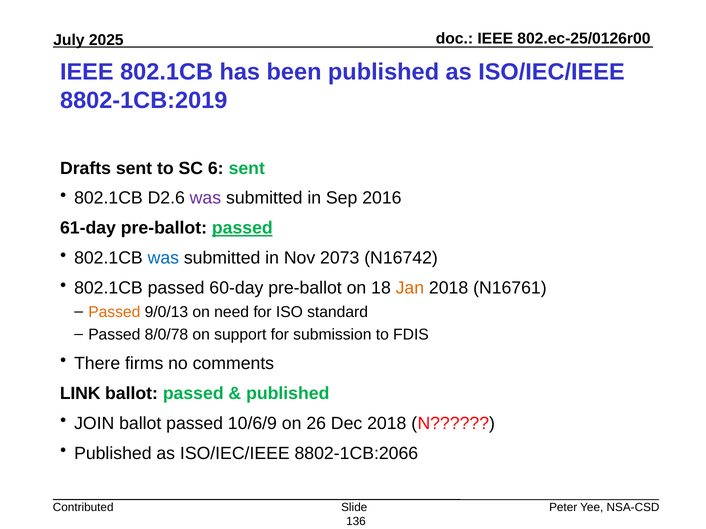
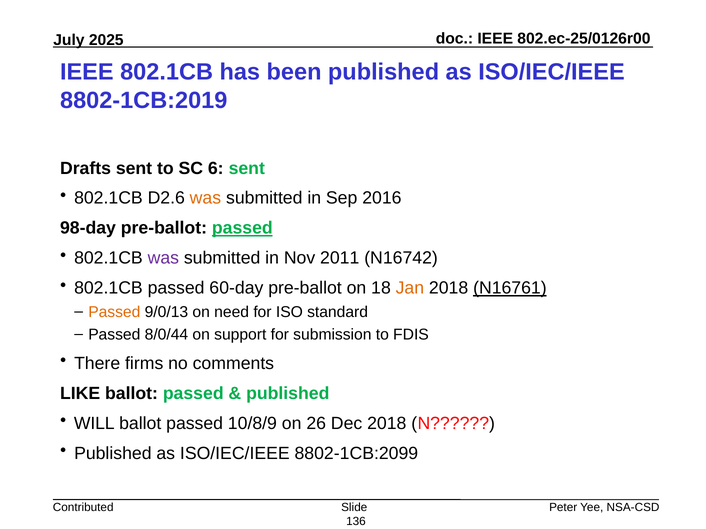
was at (205, 198) colour: purple -> orange
61-day: 61-day -> 98-day
was at (163, 258) colour: blue -> purple
2073: 2073 -> 2011
N16761 underline: none -> present
8/0/78: 8/0/78 -> 8/0/44
LINK: LINK -> LIKE
JOIN: JOIN -> WILL
10/6/9: 10/6/9 -> 10/8/9
8802-1CB:2066: 8802-1CB:2066 -> 8802-1CB:2099
